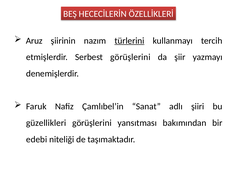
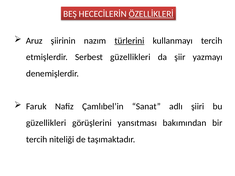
ÖZELLİKLERİ underline: none -> present
Serbest görüşlerini: görüşlerini -> güzellikleri
edebi at (37, 140): edebi -> tercih
